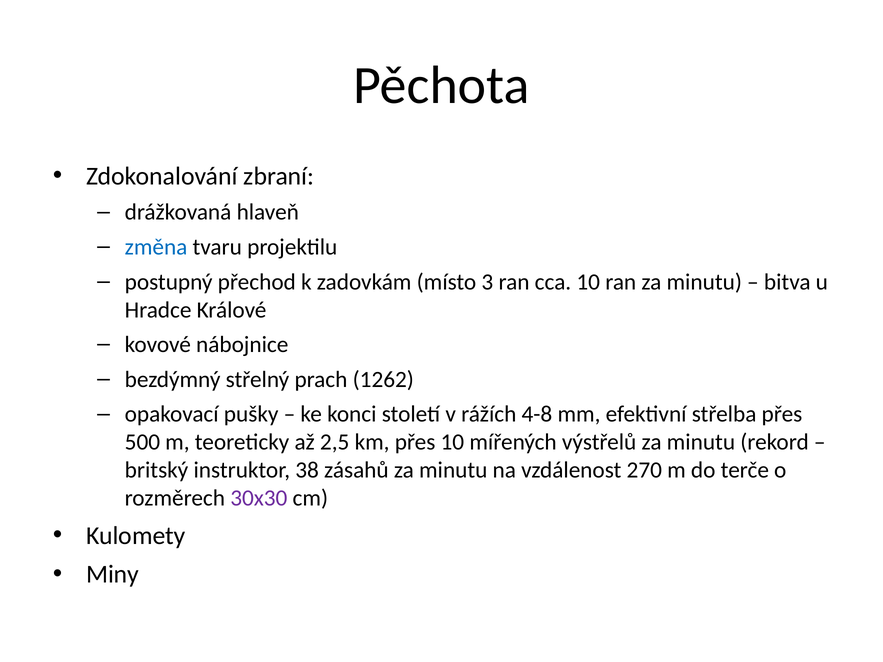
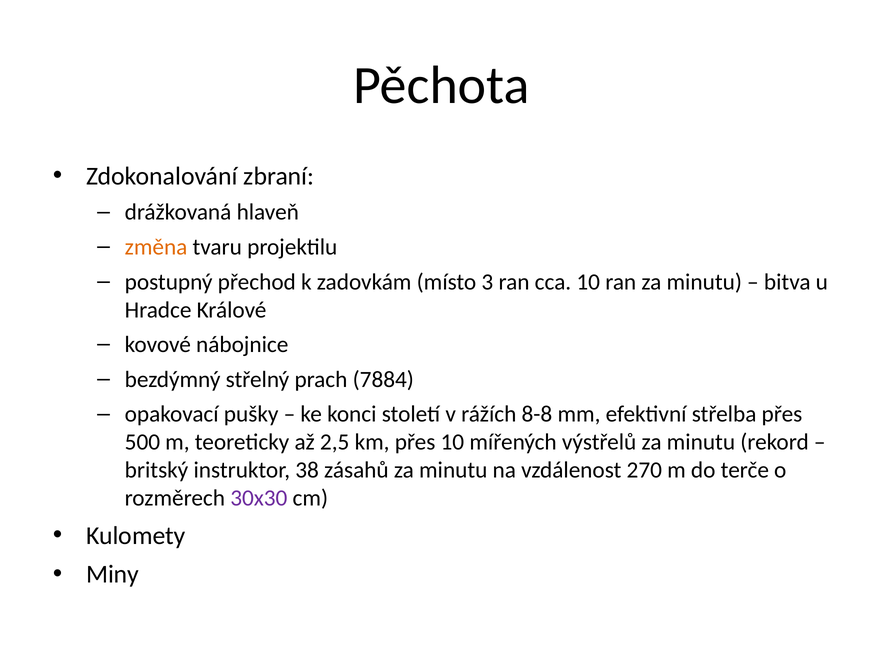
změna colour: blue -> orange
1262: 1262 -> 7884
4-8: 4-8 -> 8-8
